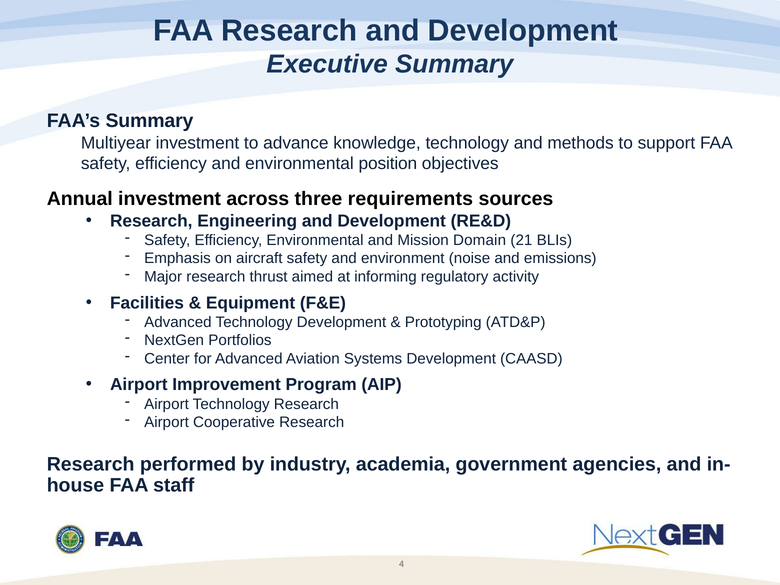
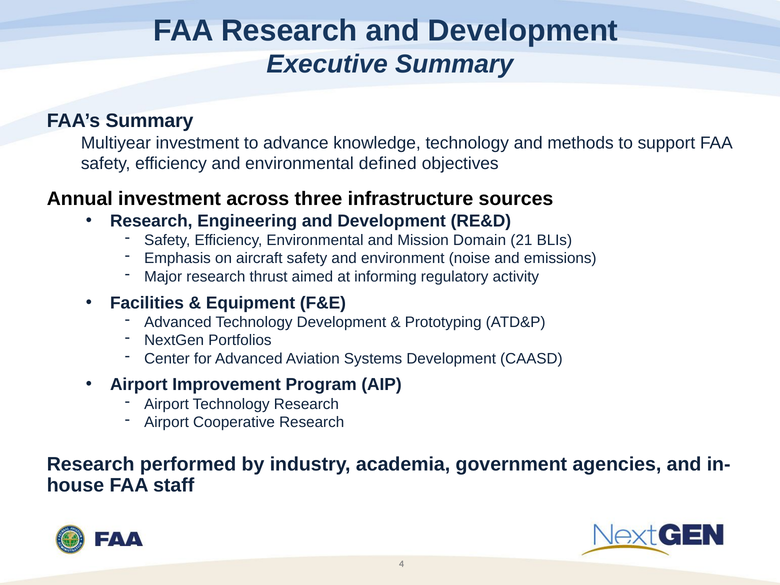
position: position -> defined
requirements: requirements -> infrastructure
